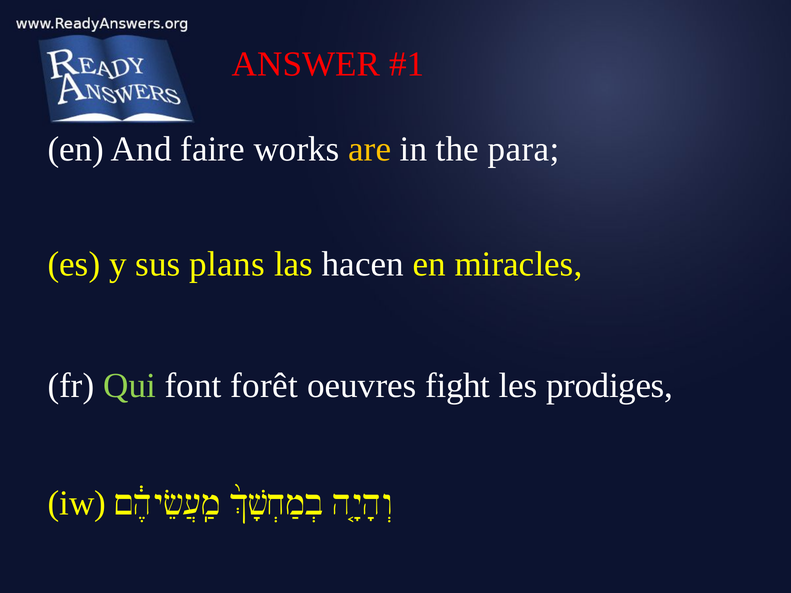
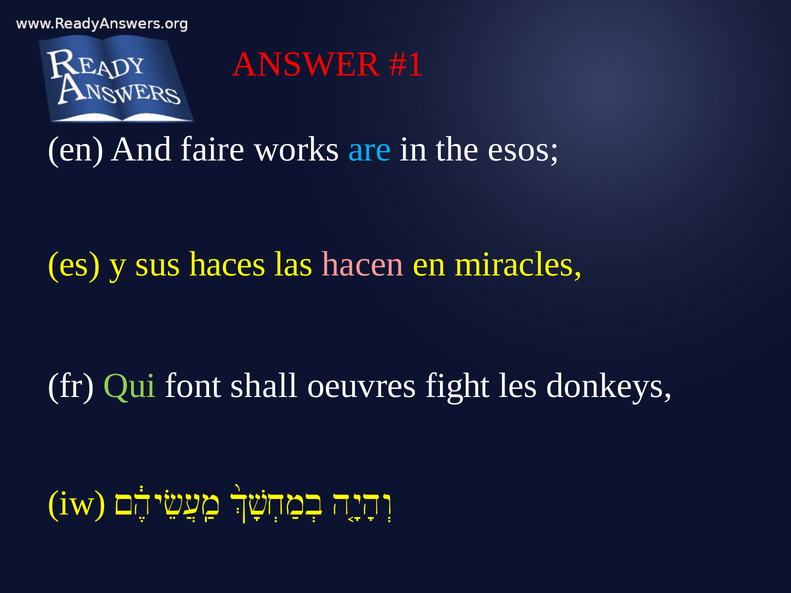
are colour: yellow -> light blue
para: para -> esos
plans: plans -> haces
hacen colour: white -> pink
forêt: forêt -> shall
prodiges: prodiges -> donkeys
